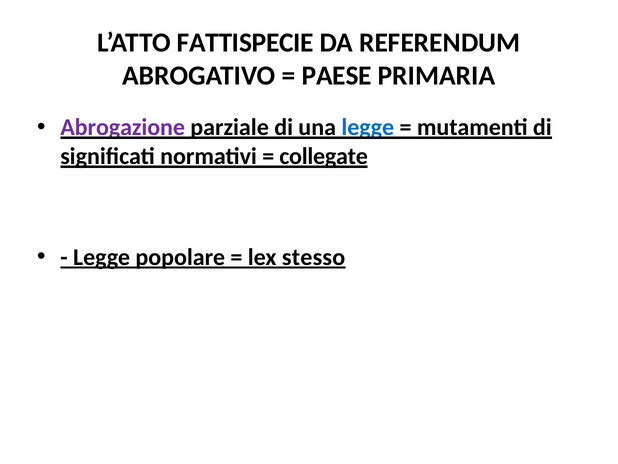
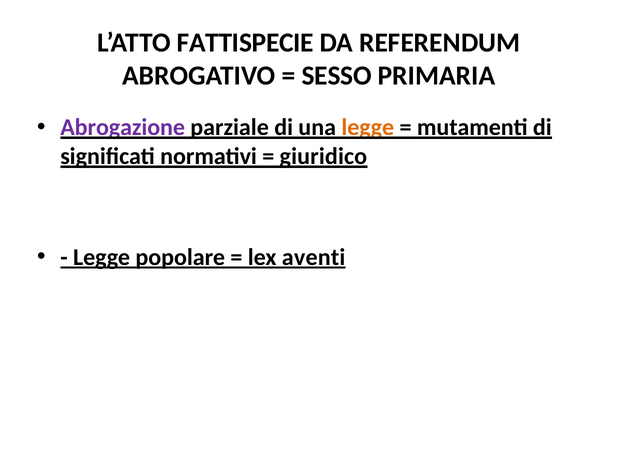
PAESE: PAESE -> SESSO
legge at (368, 127) colour: blue -> orange
collegate: collegate -> giuridico
stesso: stesso -> aventi
